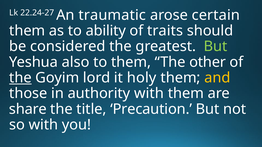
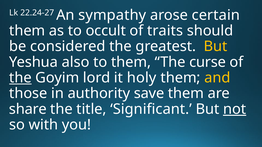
traumatic: traumatic -> sympathy
ability: ability -> occult
But at (215, 46) colour: light green -> yellow
other: other -> curse
authority with: with -> save
Precaution: Precaution -> Significant
not underline: none -> present
